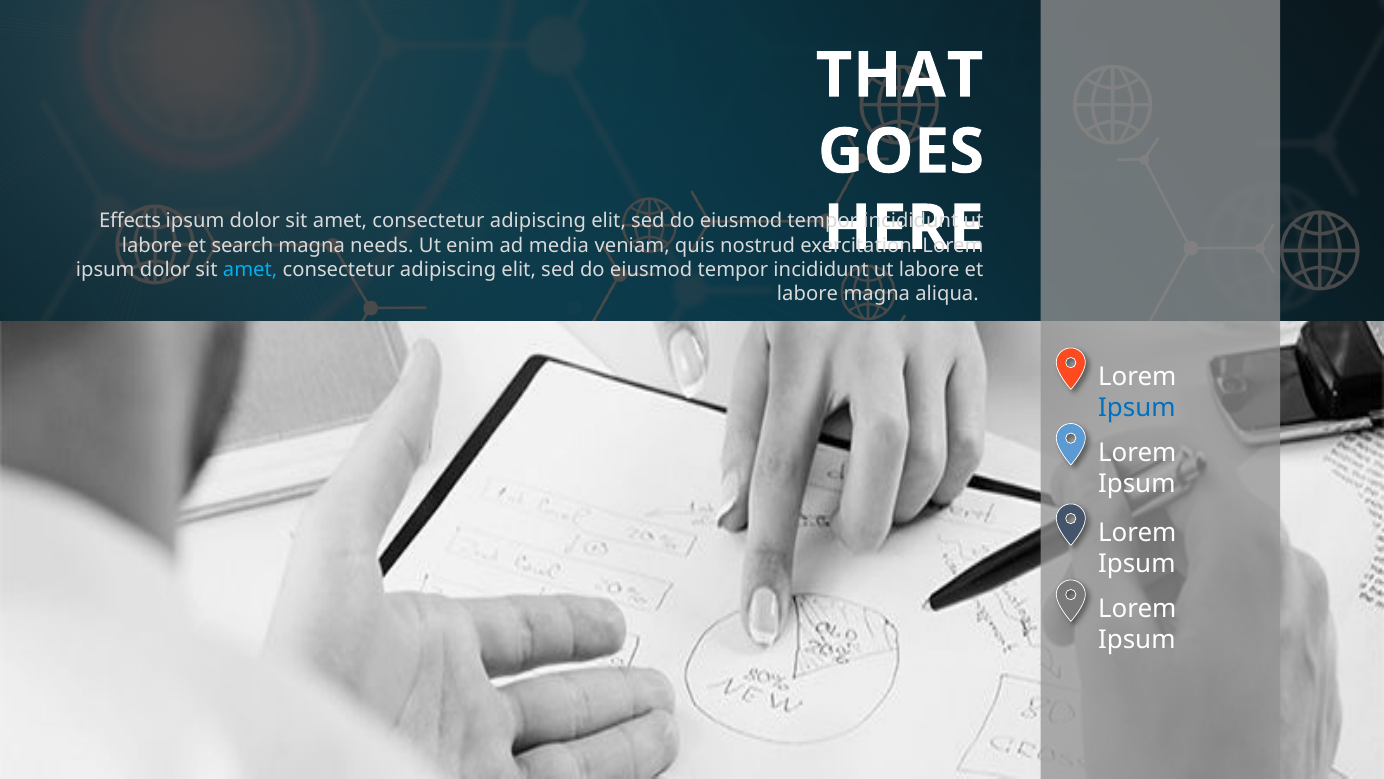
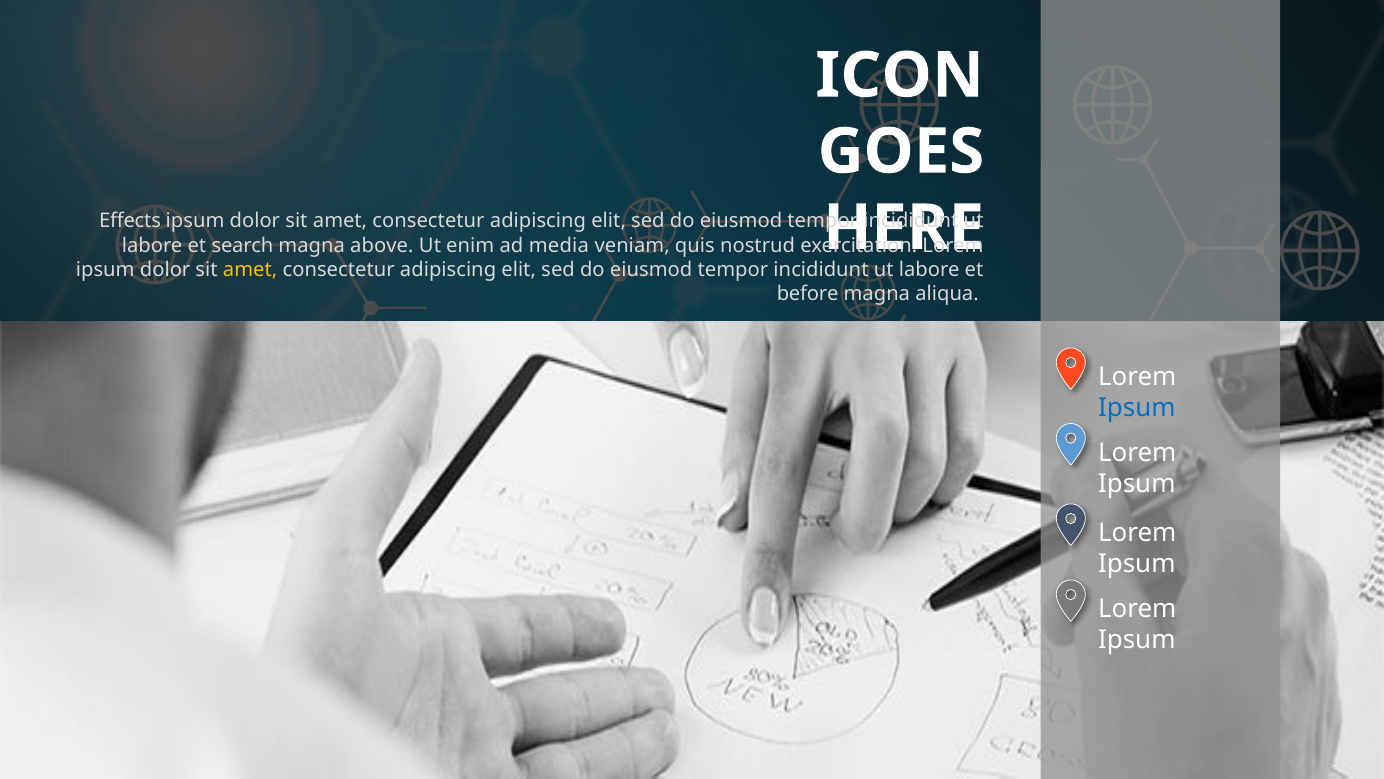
THAT: THAT -> ICON
needs: needs -> above
amet at (250, 269) colour: light blue -> yellow
labore at (807, 294): labore -> before
